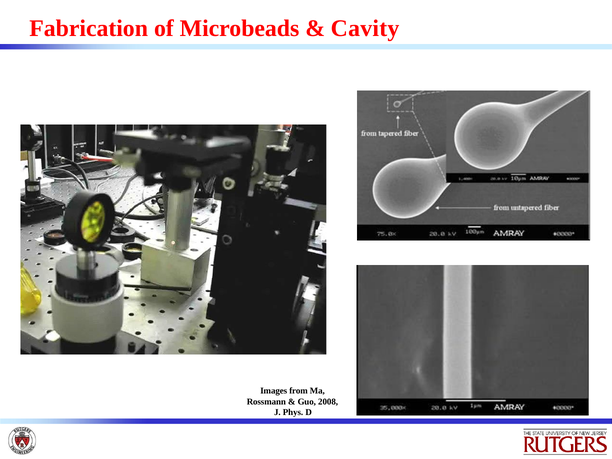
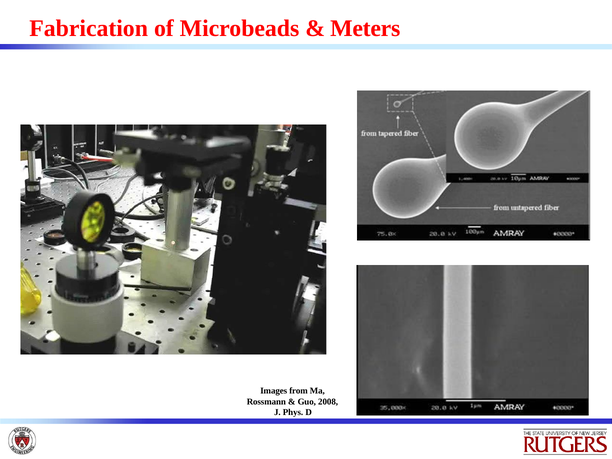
Cavity: Cavity -> Meters
